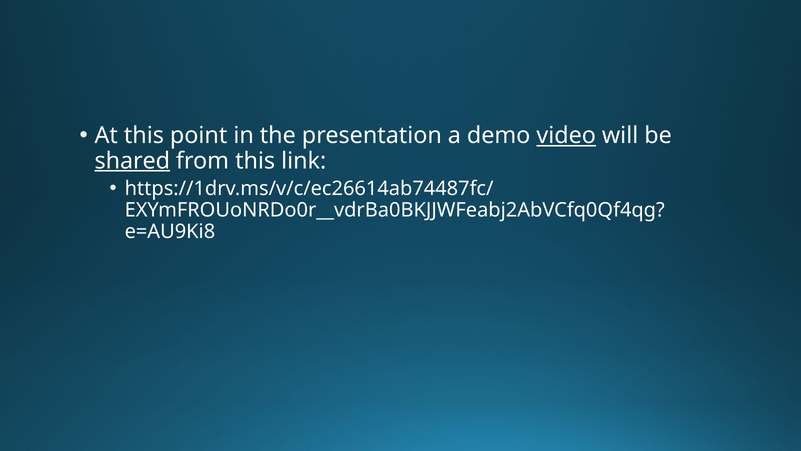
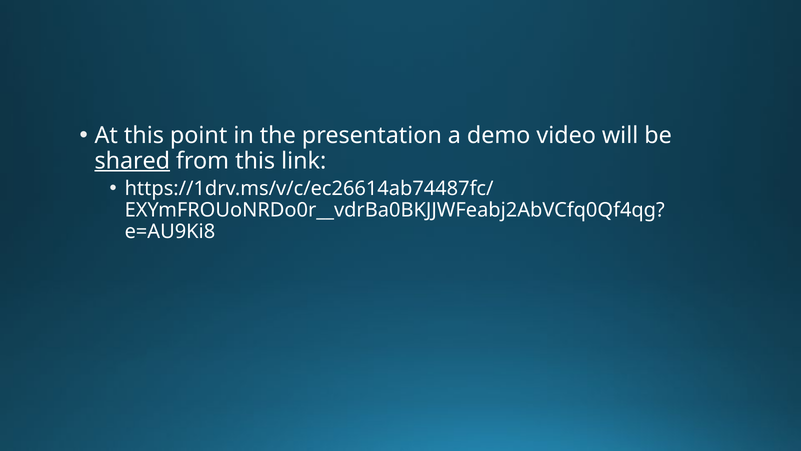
video underline: present -> none
